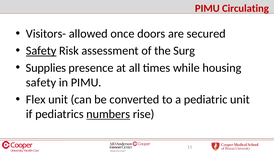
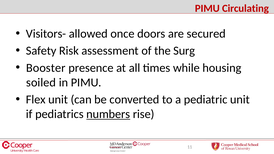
Safety at (41, 51) underline: present -> none
Supplies: Supplies -> Booster
safety at (41, 82): safety -> soiled
